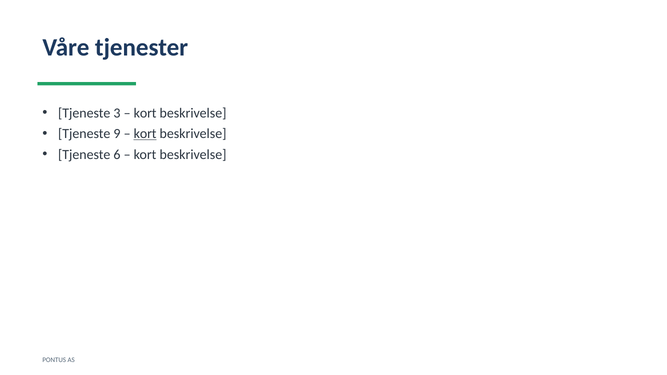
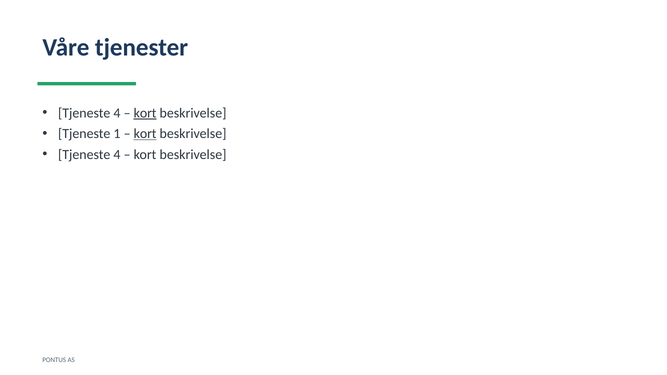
3 at (117, 113): 3 -> 4
kort at (145, 113) underline: none -> present
9: 9 -> 1
6 at (117, 155): 6 -> 4
